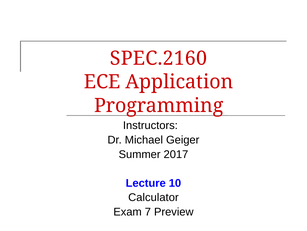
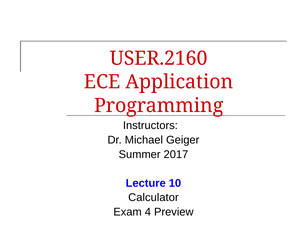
SPEC.2160: SPEC.2160 -> USER.2160
7: 7 -> 4
